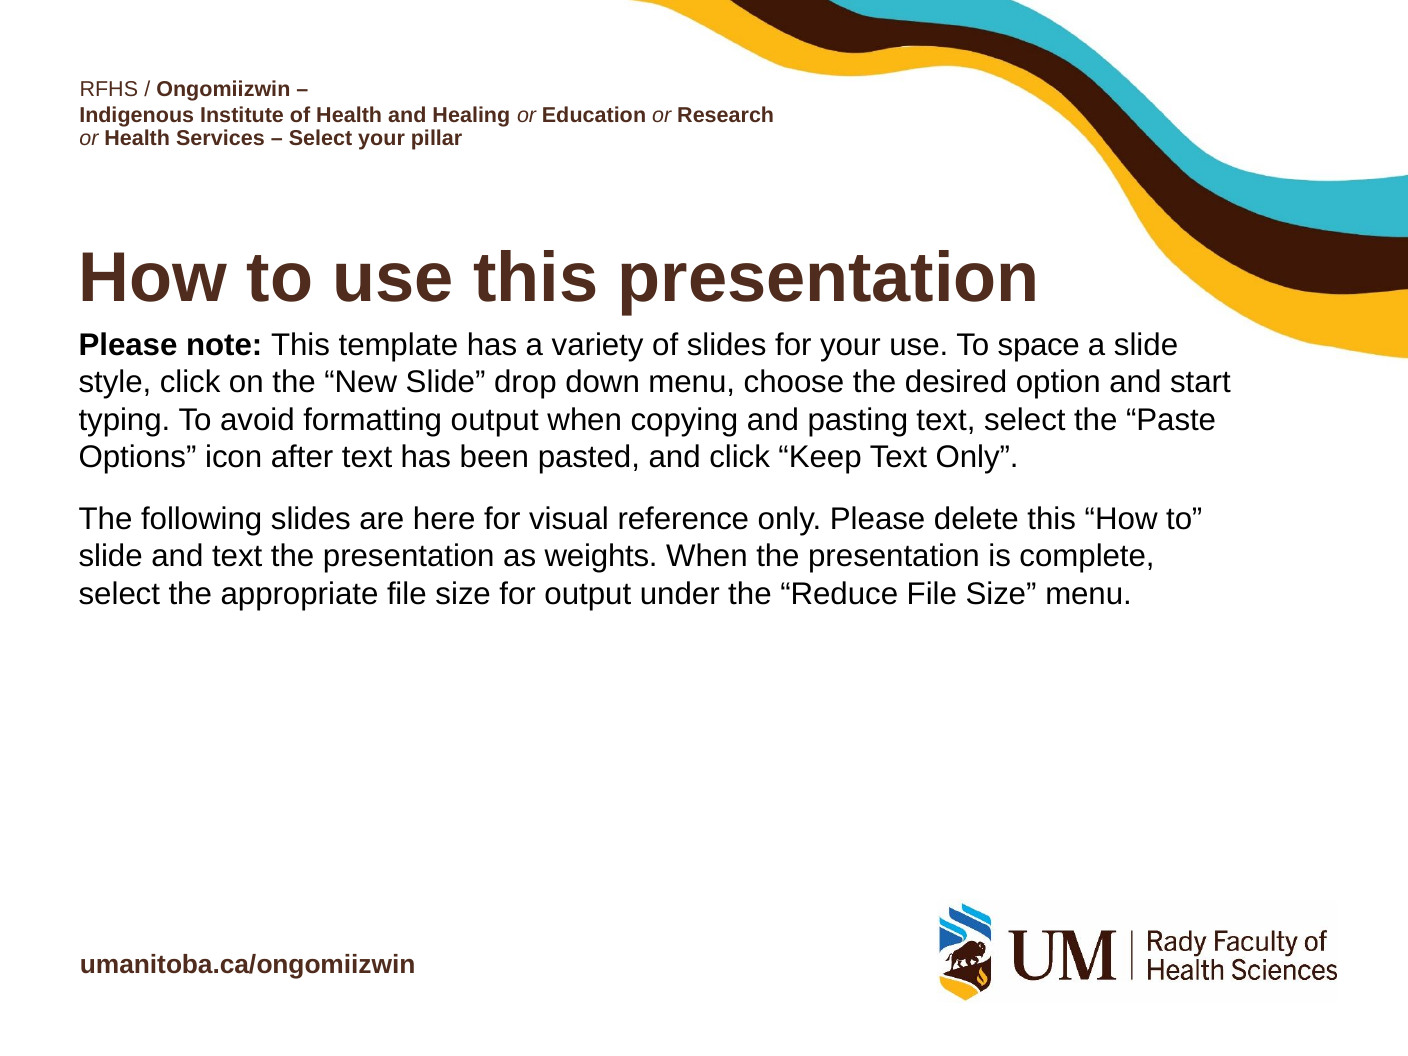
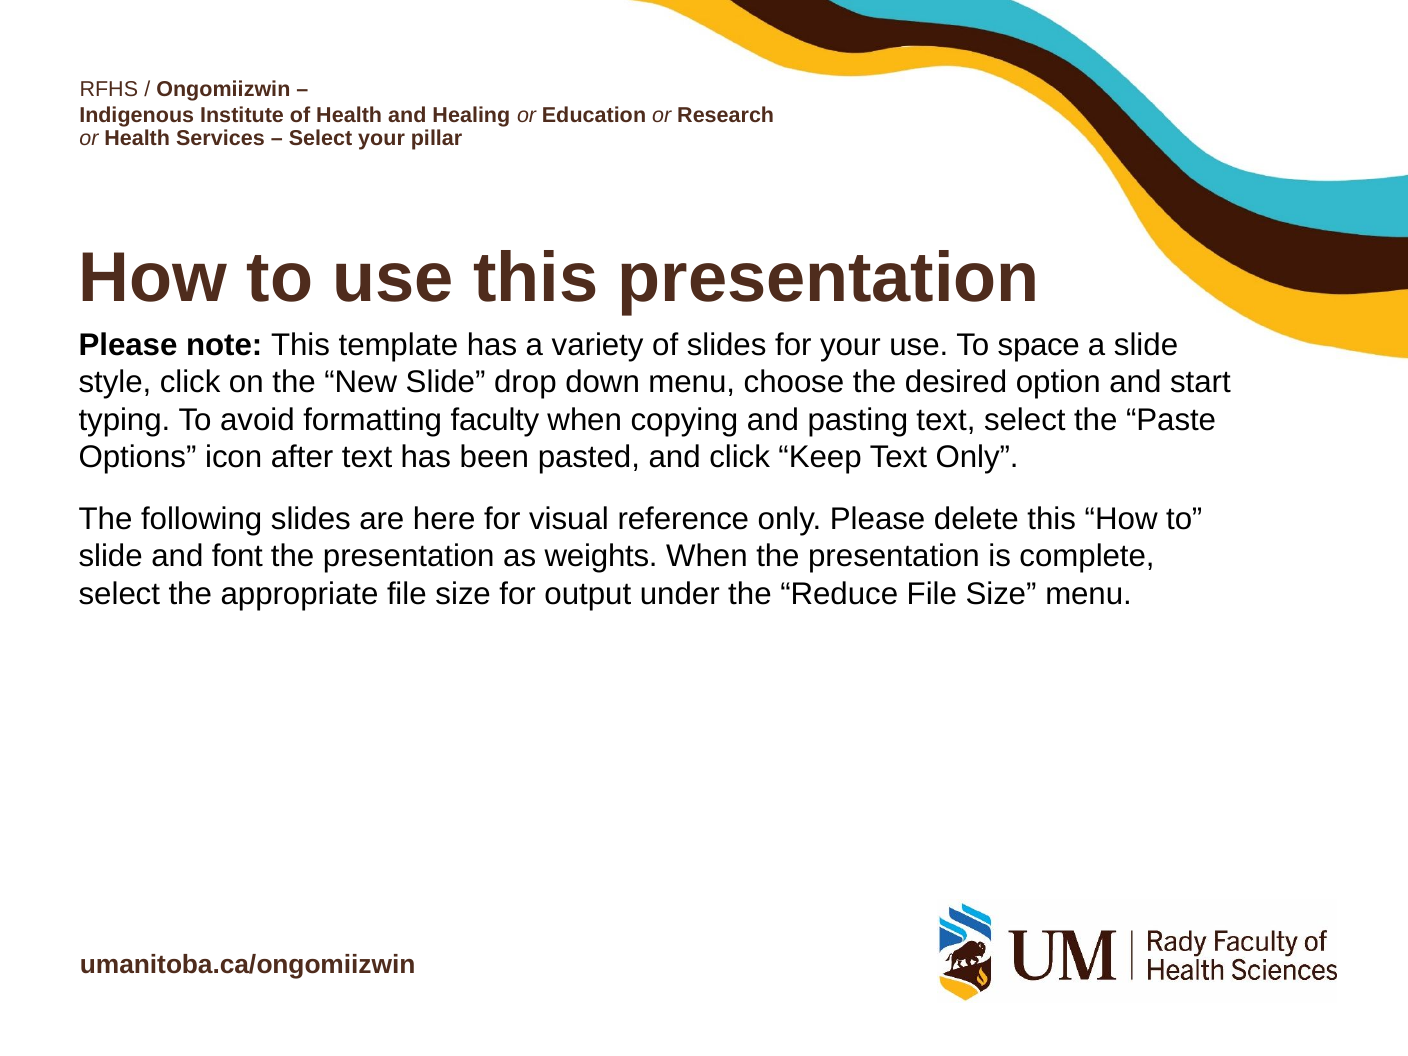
formatting output: output -> faculty
and text: text -> font
